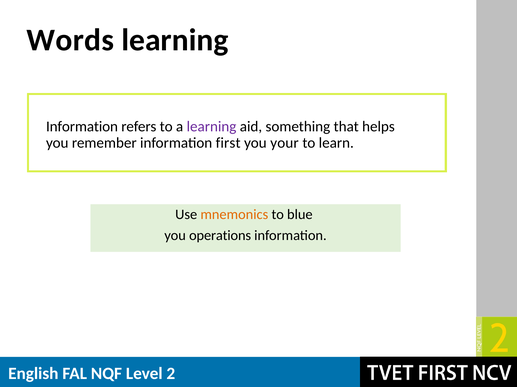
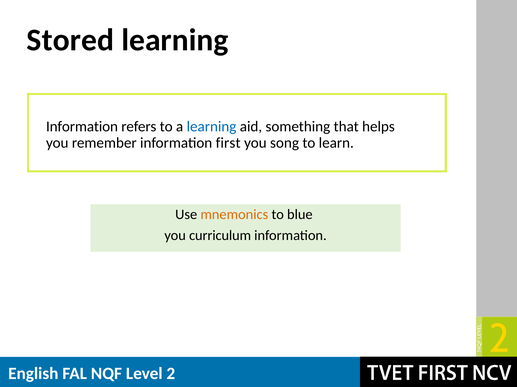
Words: Words -> Stored
learning at (212, 127) colour: purple -> blue
your: your -> song
operations: operations -> curriculum
